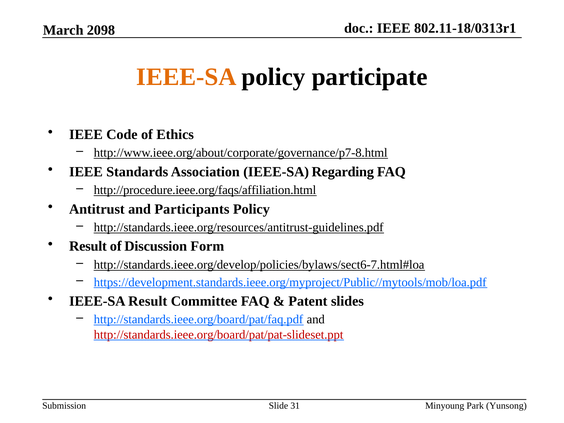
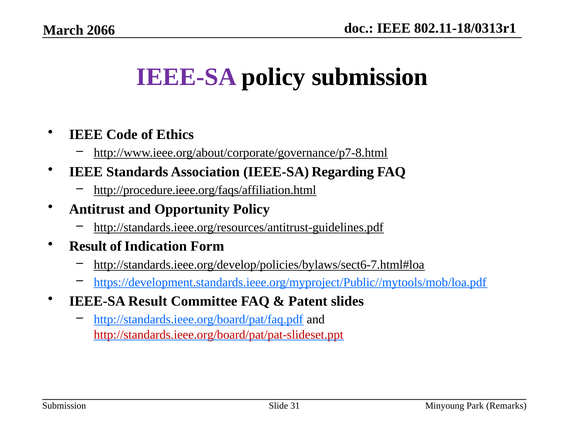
2098: 2098 -> 2066
IEEE-SA at (186, 77) colour: orange -> purple
policy participate: participate -> submission
Participants: Participants -> Opportunity
Discussion: Discussion -> Indication
Yunsong: Yunsong -> Remarks
